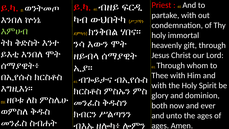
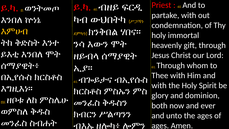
እምሀብ colour: light green -> yellow
